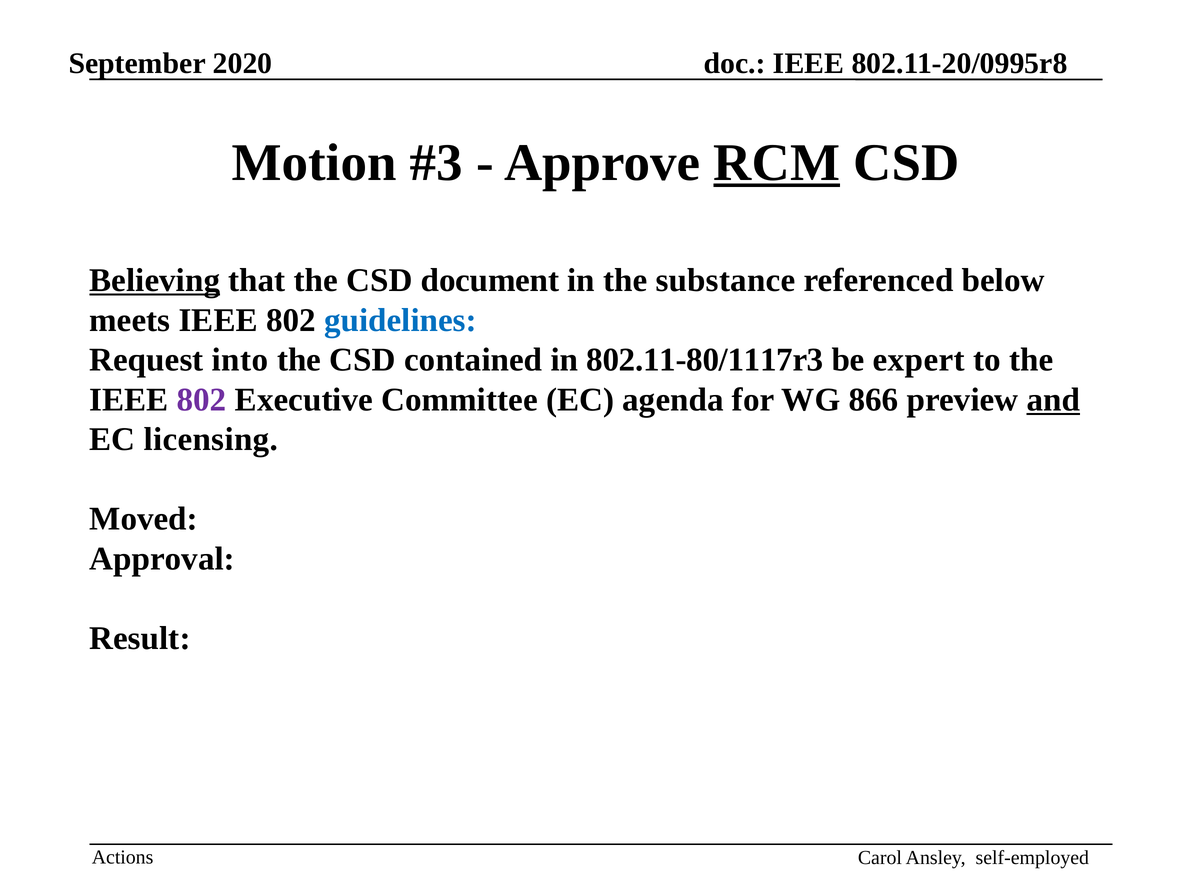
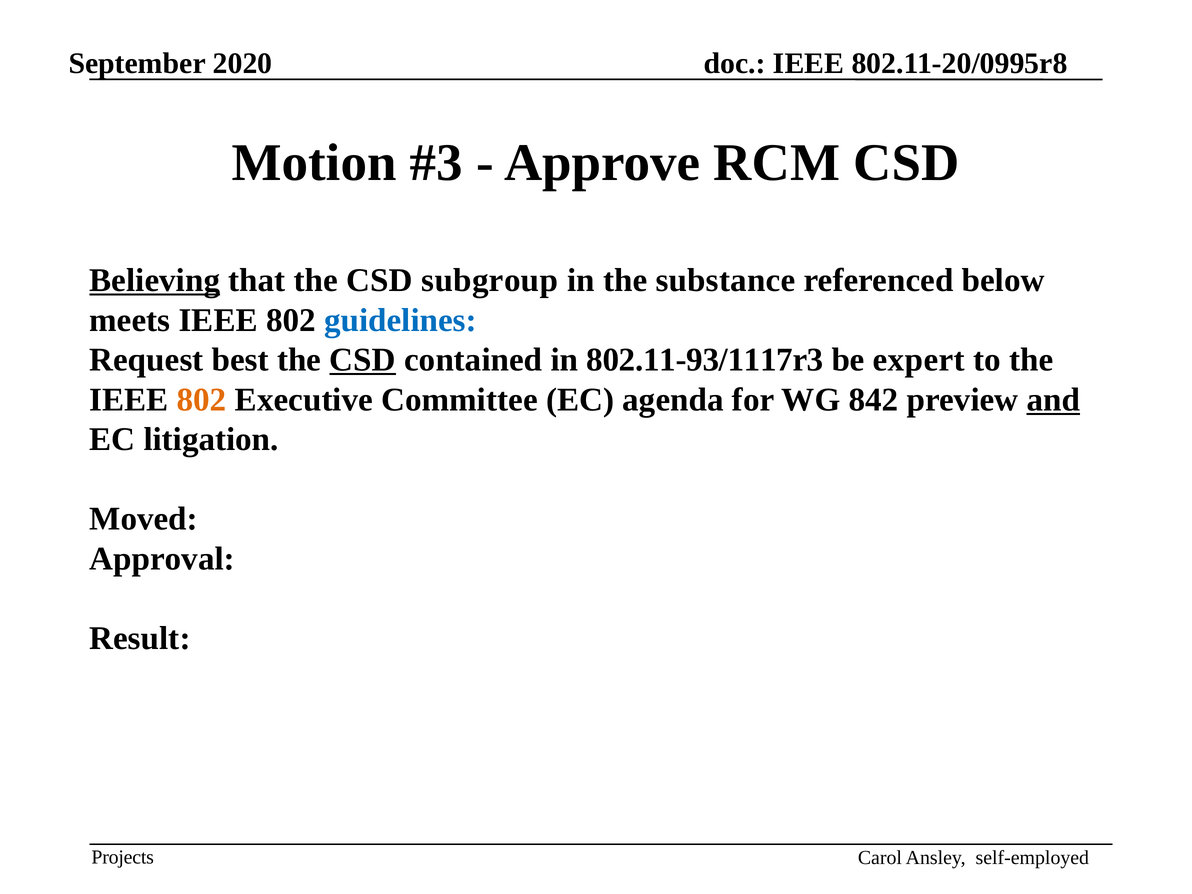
RCM underline: present -> none
document: document -> subgroup
into: into -> best
CSD at (363, 360) underline: none -> present
802.11-80/1117r3: 802.11-80/1117r3 -> 802.11-93/1117r3
802 at (202, 400) colour: purple -> orange
866: 866 -> 842
licensing: licensing -> litigation
Actions: Actions -> Projects
